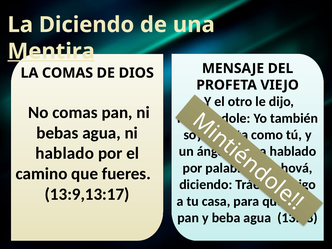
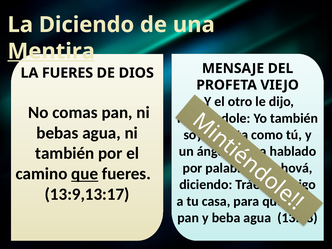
LA COMAS: COMAS -> FUERES
hablado at (65, 153): hablado -> también
que at (85, 174) underline: none -> present
